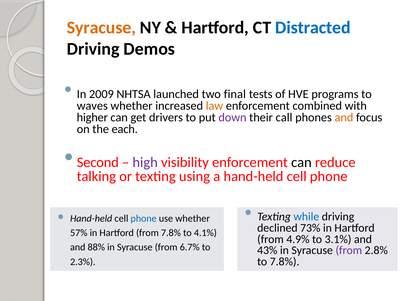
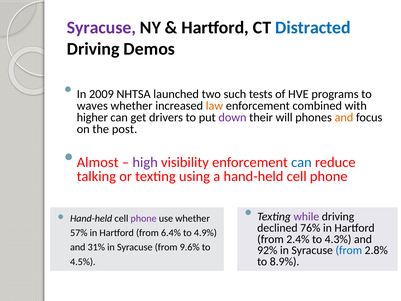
Syracuse at (101, 28) colour: orange -> purple
final: final -> such
call: call -> will
each: each -> post
Second: Second -> Almost
can at (301, 162) colour: black -> blue
while colour: blue -> purple
phone at (144, 218) colour: blue -> purple
73%: 73% -> 76%
from 7.8%: 7.8% -> 6.4%
4.1%: 4.1% -> 4.9%
4.9%: 4.9% -> 2.4%
3.1%: 3.1% -> 4.3%
88%: 88% -> 31%
6.7%: 6.7% -> 9.6%
43%: 43% -> 92%
from at (349, 250) colour: purple -> blue
to 7.8%: 7.8% -> 8.9%
2.3%: 2.3% -> 4.5%
